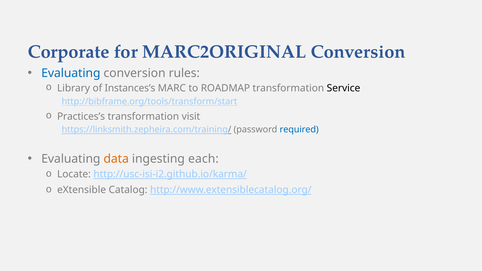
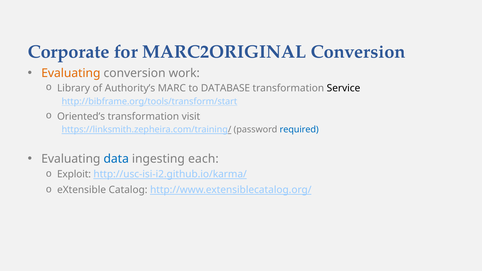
Evaluating at (71, 73) colour: blue -> orange
rules: rules -> work
Instances’s: Instances’s -> Authority’s
ROADMAP: ROADMAP -> DATABASE
Practices’s: Practices’s -> Oriented’s
data colour: orange -> blue
Locate: Locate -> Exploit
